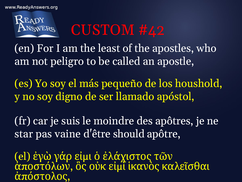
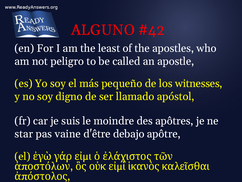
CUSTOM: CUSTOM -> ALGUNO
houshold: houshold -> witnesses
should: should -> debajo
